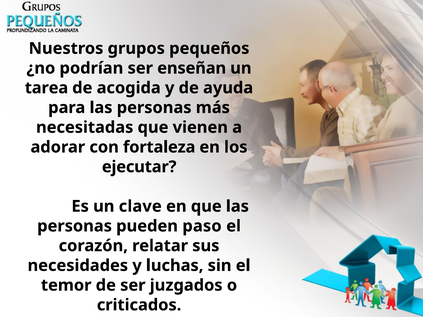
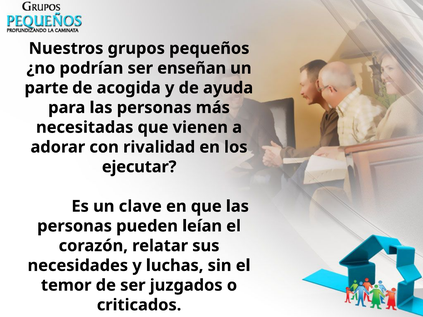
tarea: tarea -> parte
fortaleza: fortaleza -> rivalidad
paso: paso -> leían
